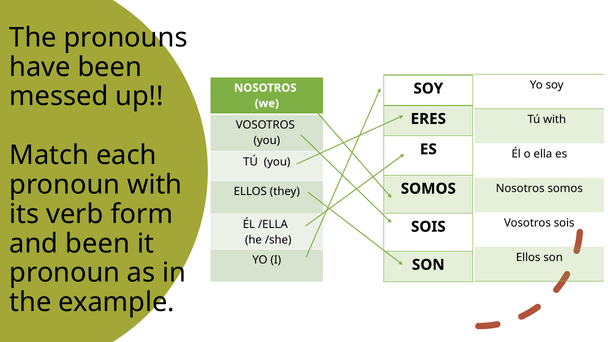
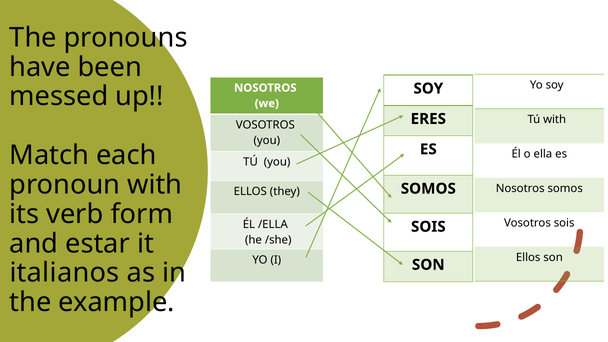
and been: been -> estar
pronoun at (65, 273): pronoun -> italianos
